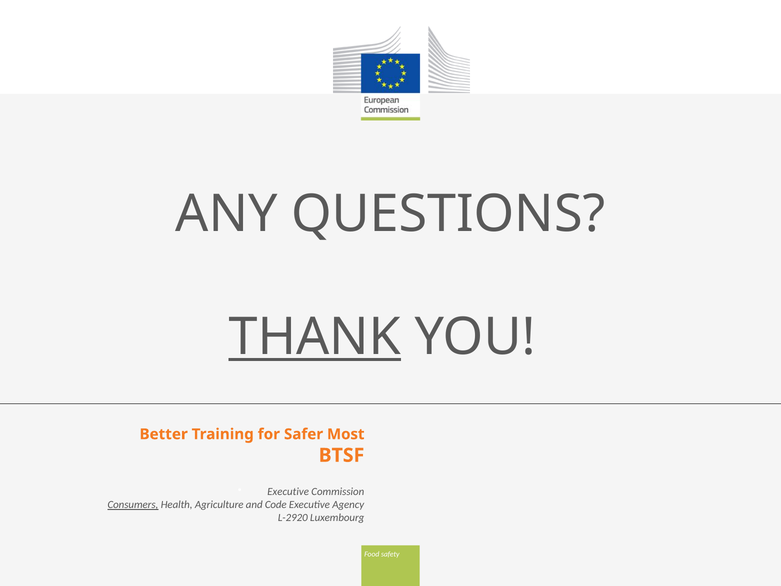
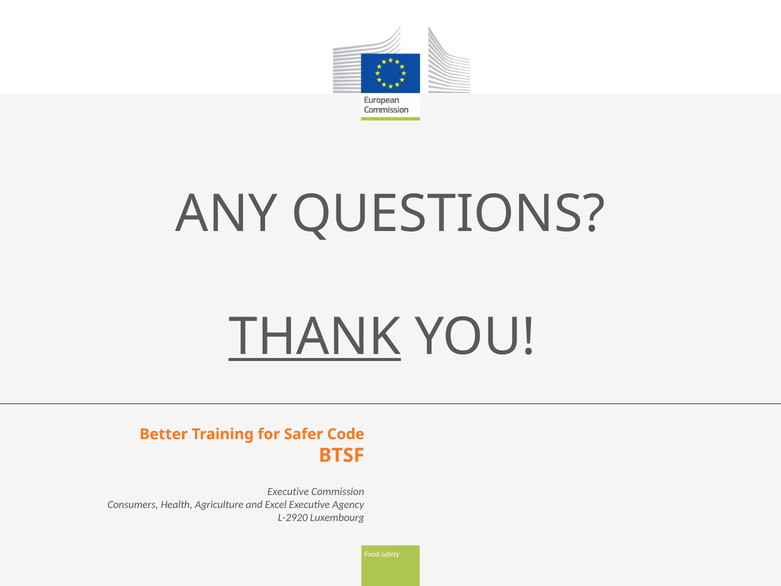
Most: Most -> Code
Consumers underline: present -> none
Code: Code -> Excel
